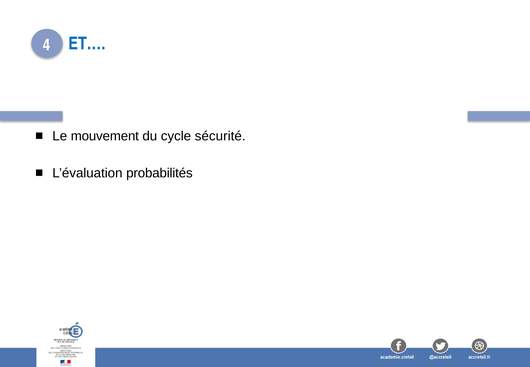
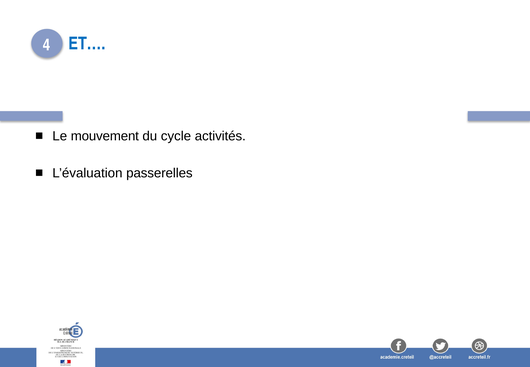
sécurité: sécurité -> activités
probabilités: probabilités -> passerelles
